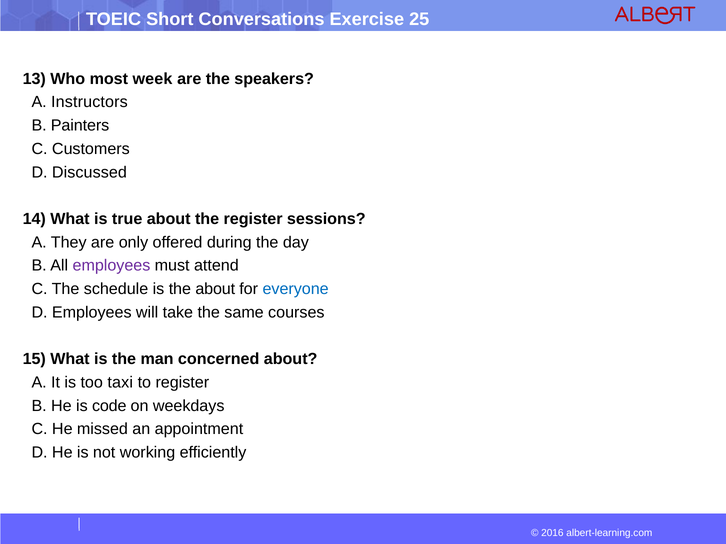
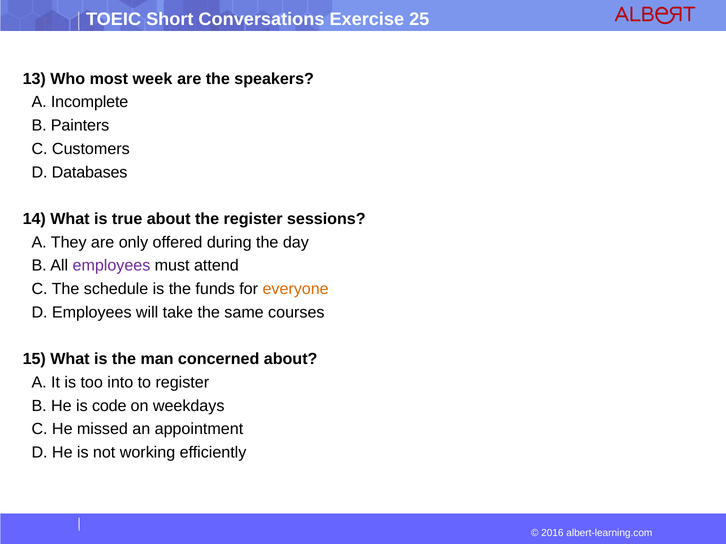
Instructors: Instructors -> Incomplete
Discussed: Discussed -> Databases
the about: about -> funds
everyone colour: blue -> orange
taxi: taxi -> into
